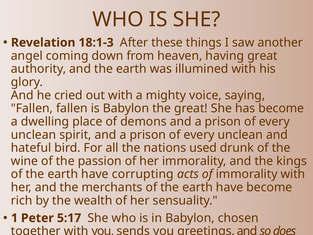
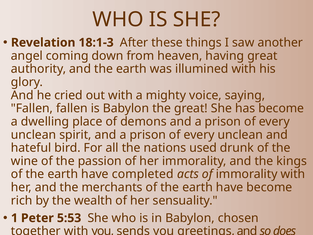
corrupting: corrupting -> completed
5:17: 5:17 -> 5:53
